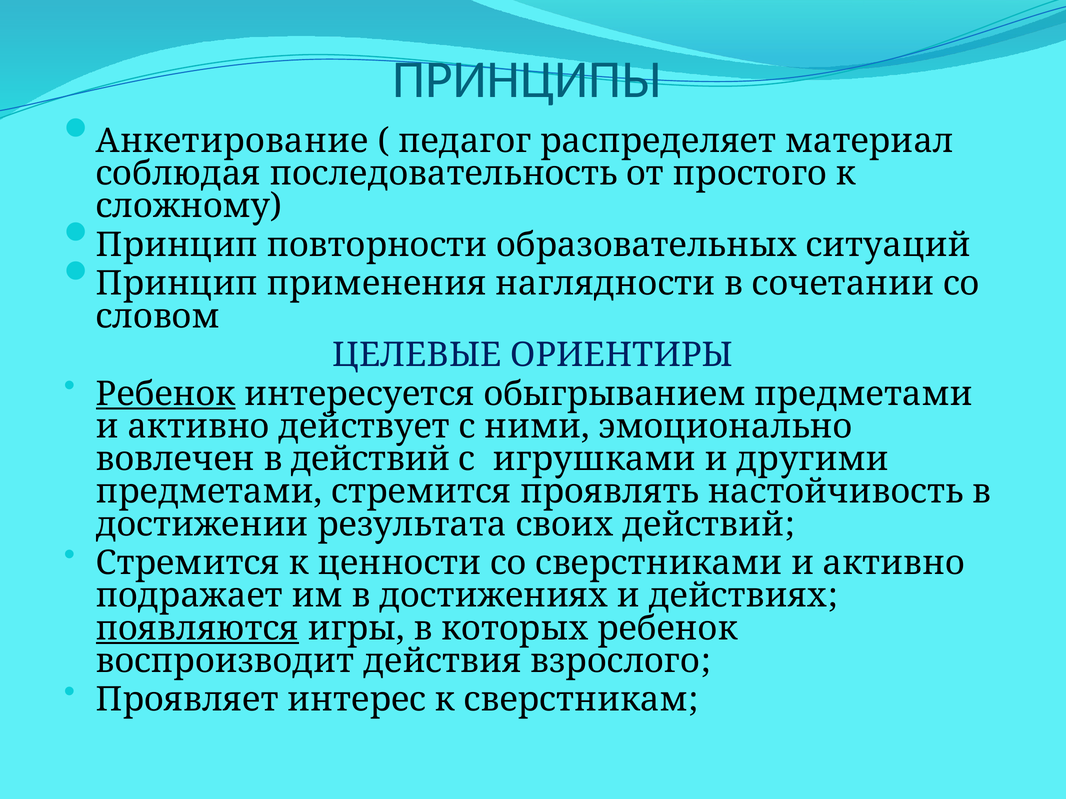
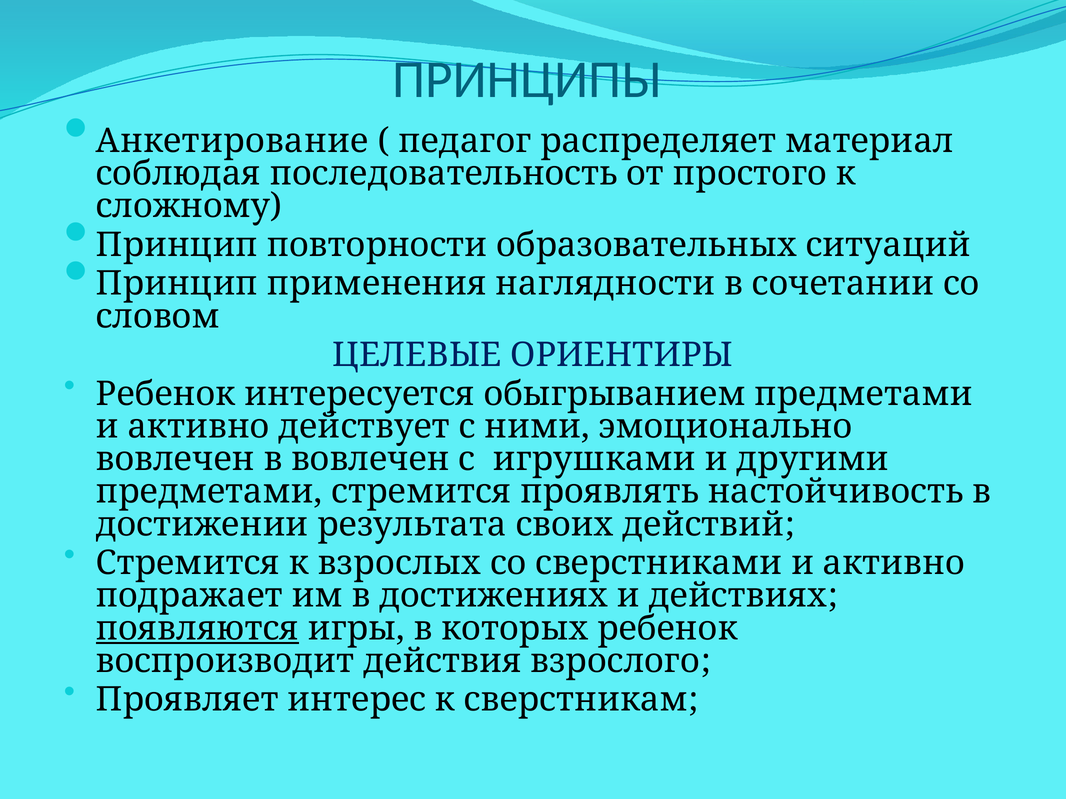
Ребенок at (166, 394) underline: present -> none
в действий: действий -> вовлечен
ценности: ценности -> взрослых
